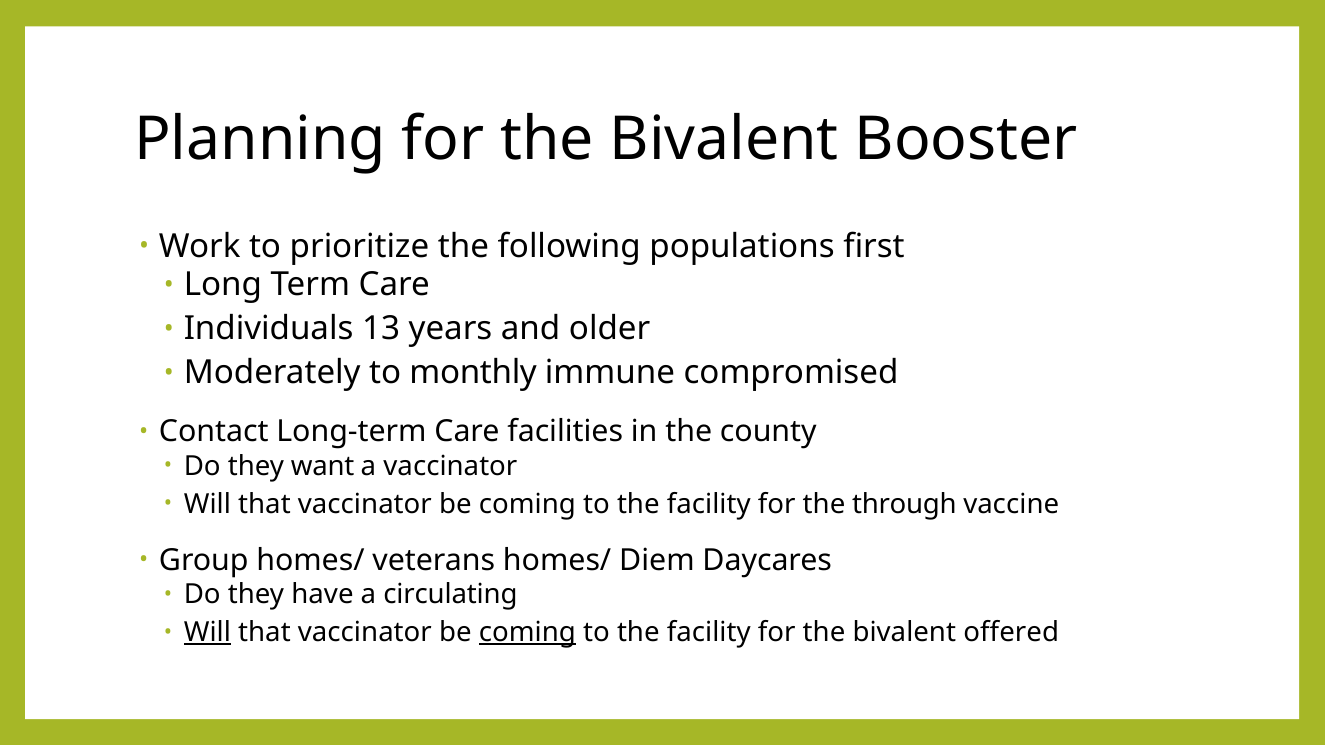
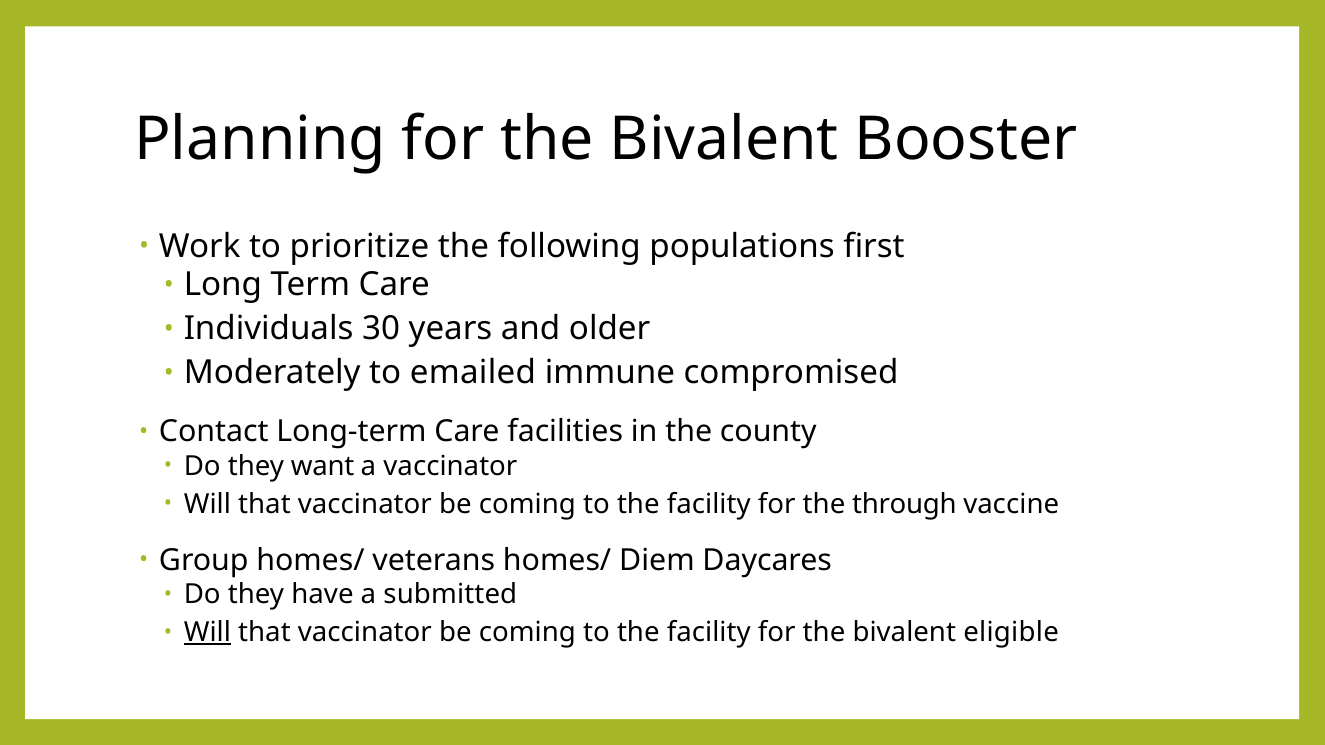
13: 13 -> 30
monthly: monthly -> emailed
circulating: circulating -> submitted
coming at (527, 633) underline: present -> none
offered: offered -> eligible
